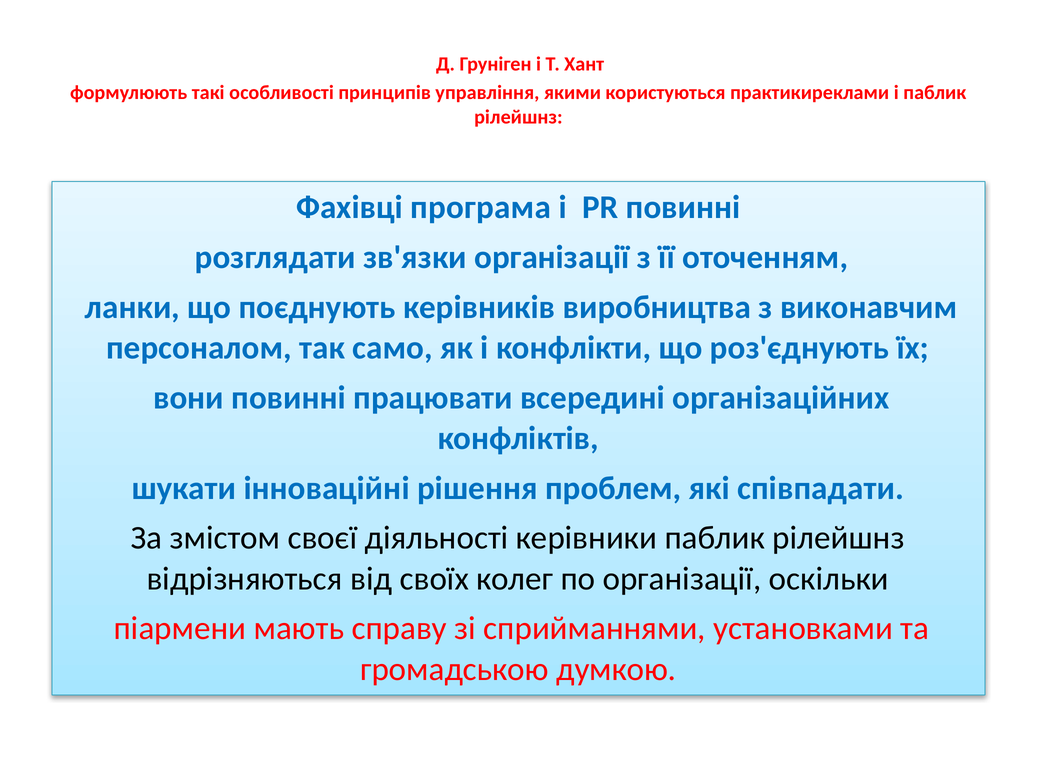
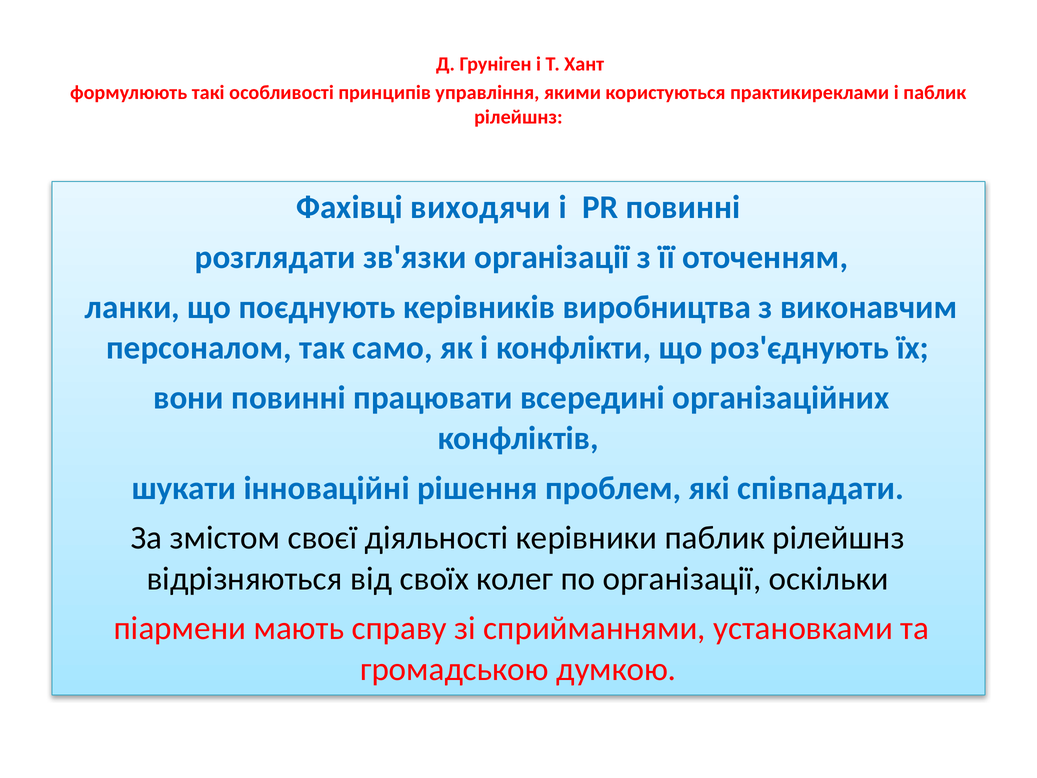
програма: програма -> виходячи
